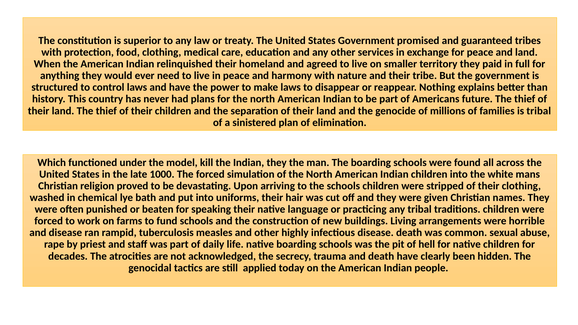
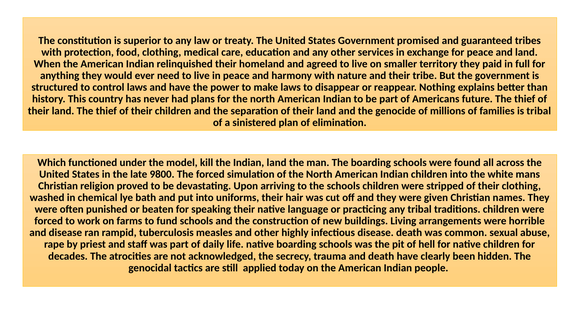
Indian they: they -> land
1000: 1000 -> 9800
